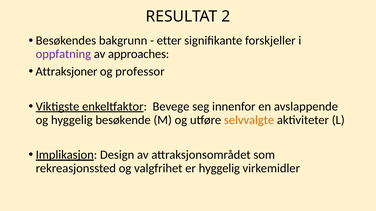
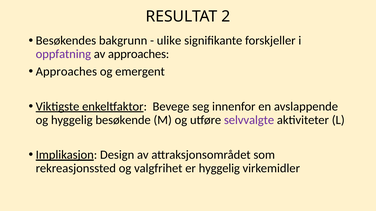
etter: etter -> ulike
Attraksjoner at (66, 72): Attraksjoner -> Approaches
professor: professor -> emergent
selvvalgte colour: orange -> purple
